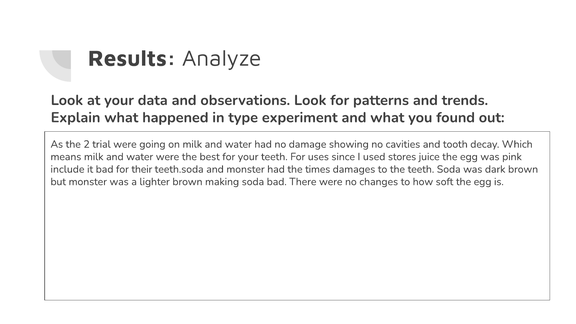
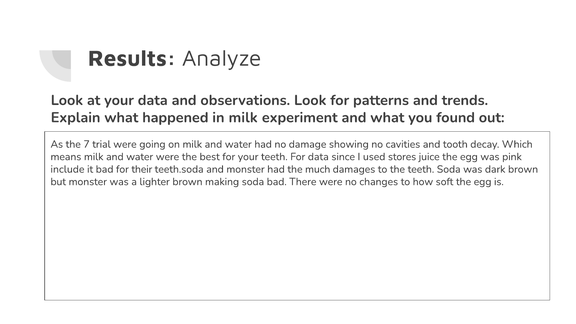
in type: type -> milk
2: 2 -> 7
For uses: uses -> data
times: times -> much
